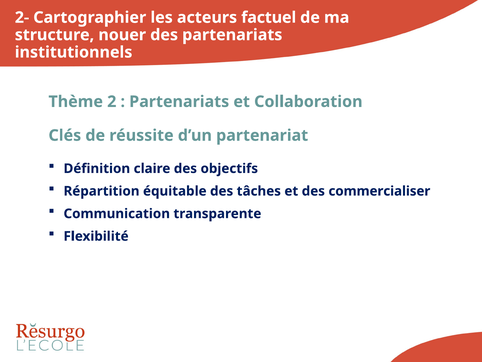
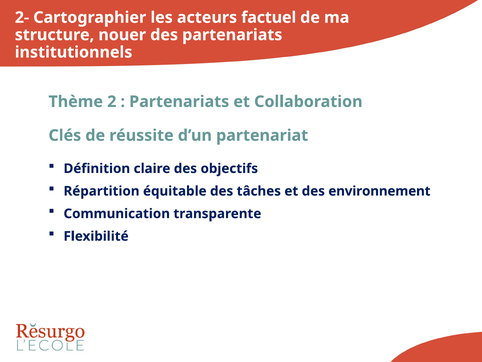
commercialiser: commercialiser -> environnement
